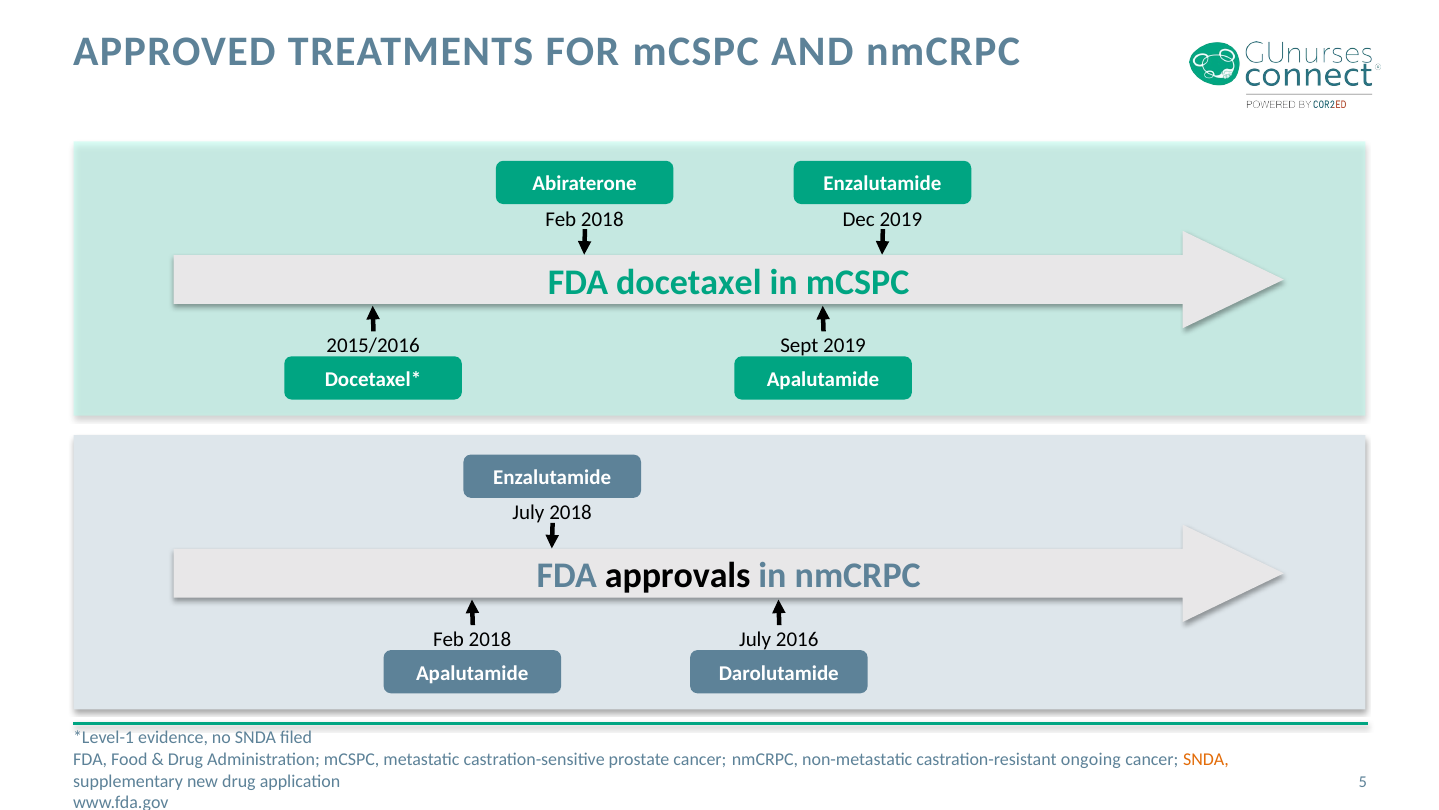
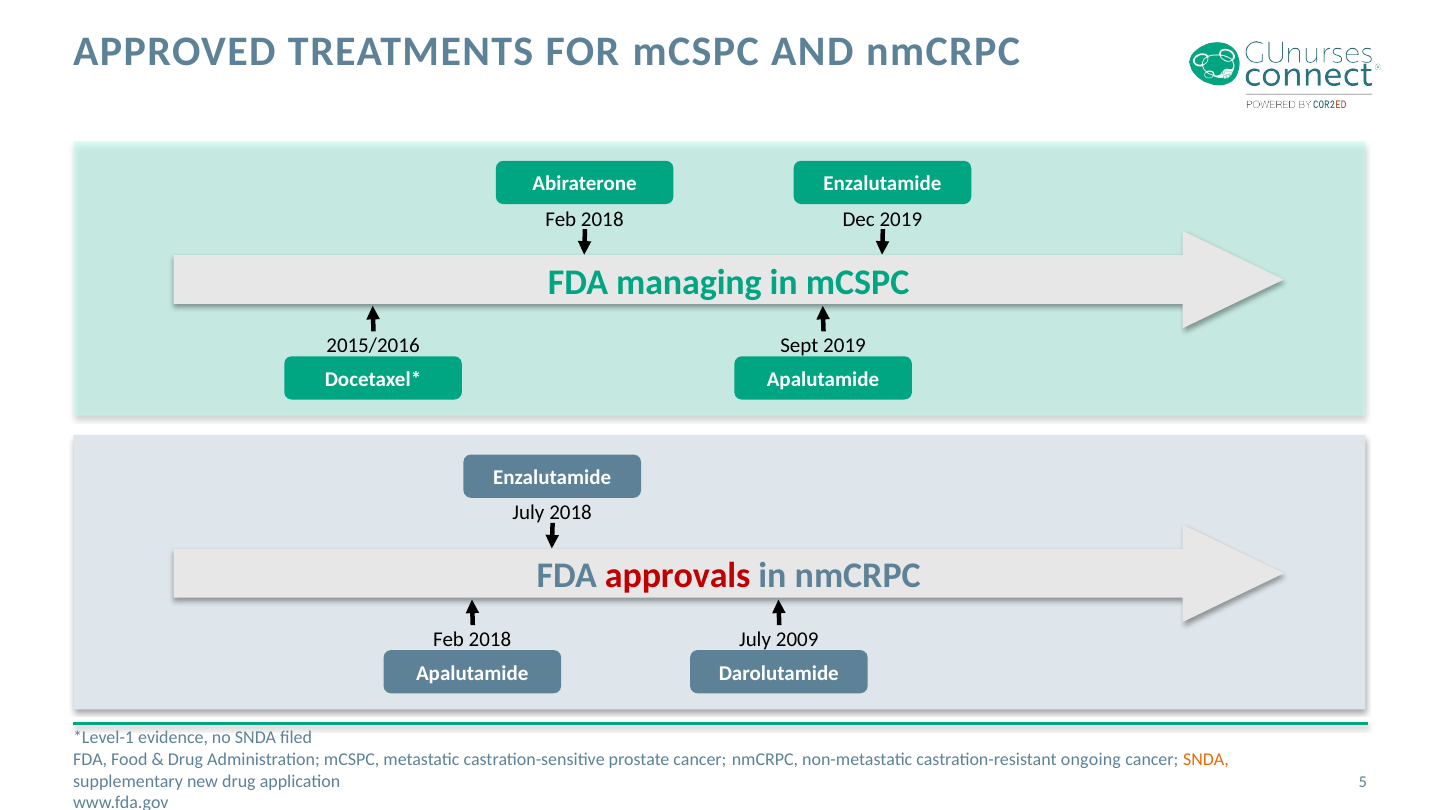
docetaxel: docetaxel -> managing
approvals colour: black -> red
2016: 2016 -> 2009
